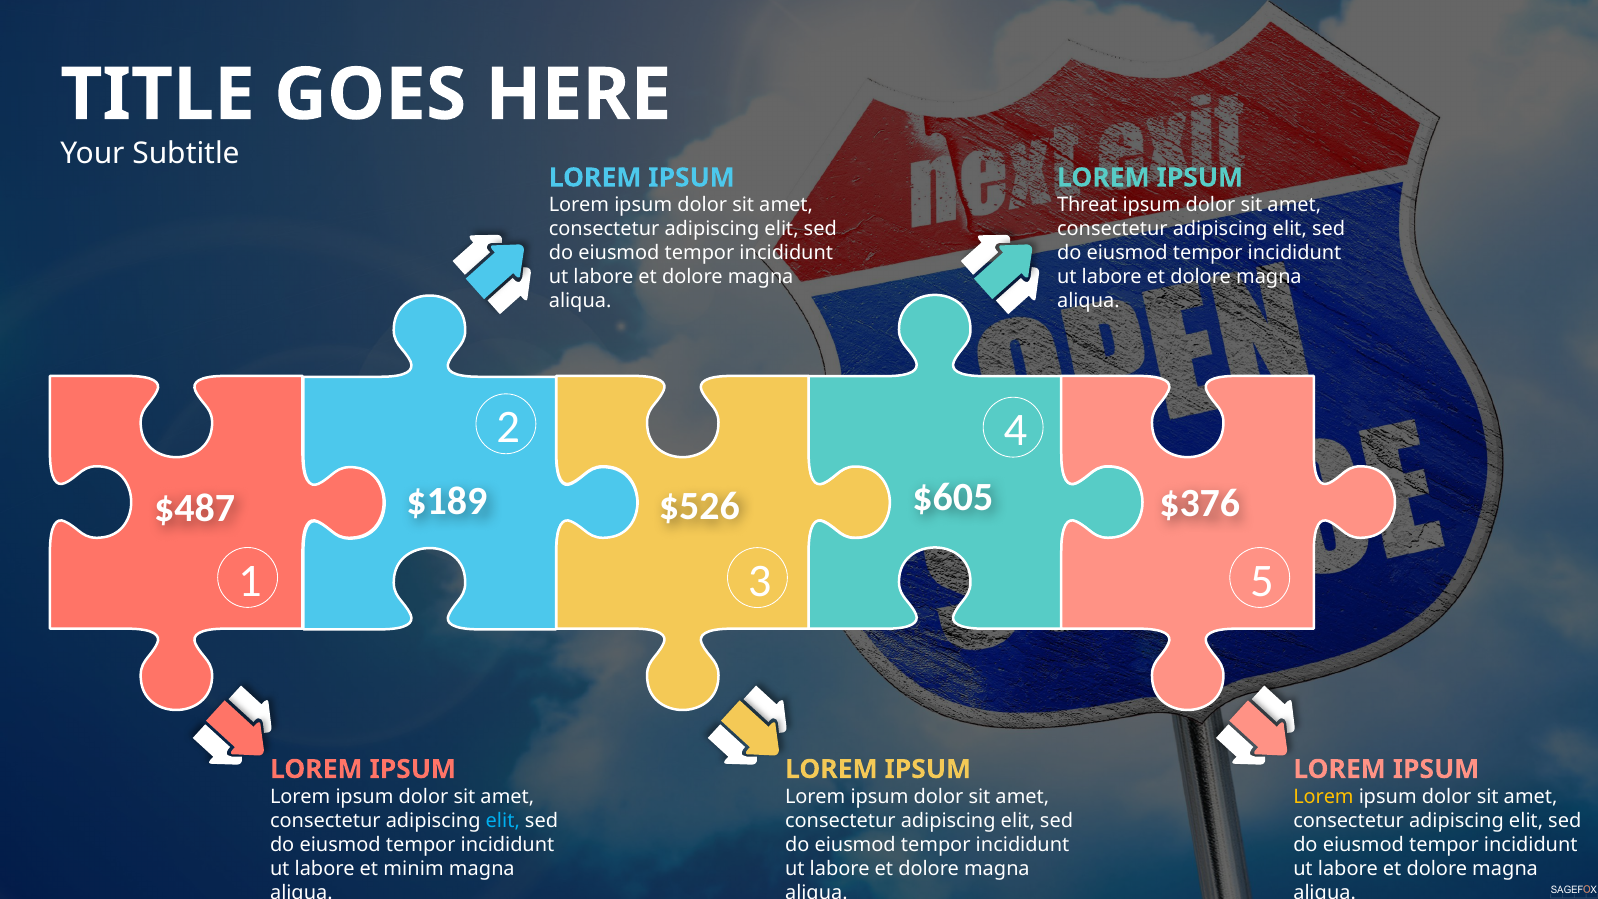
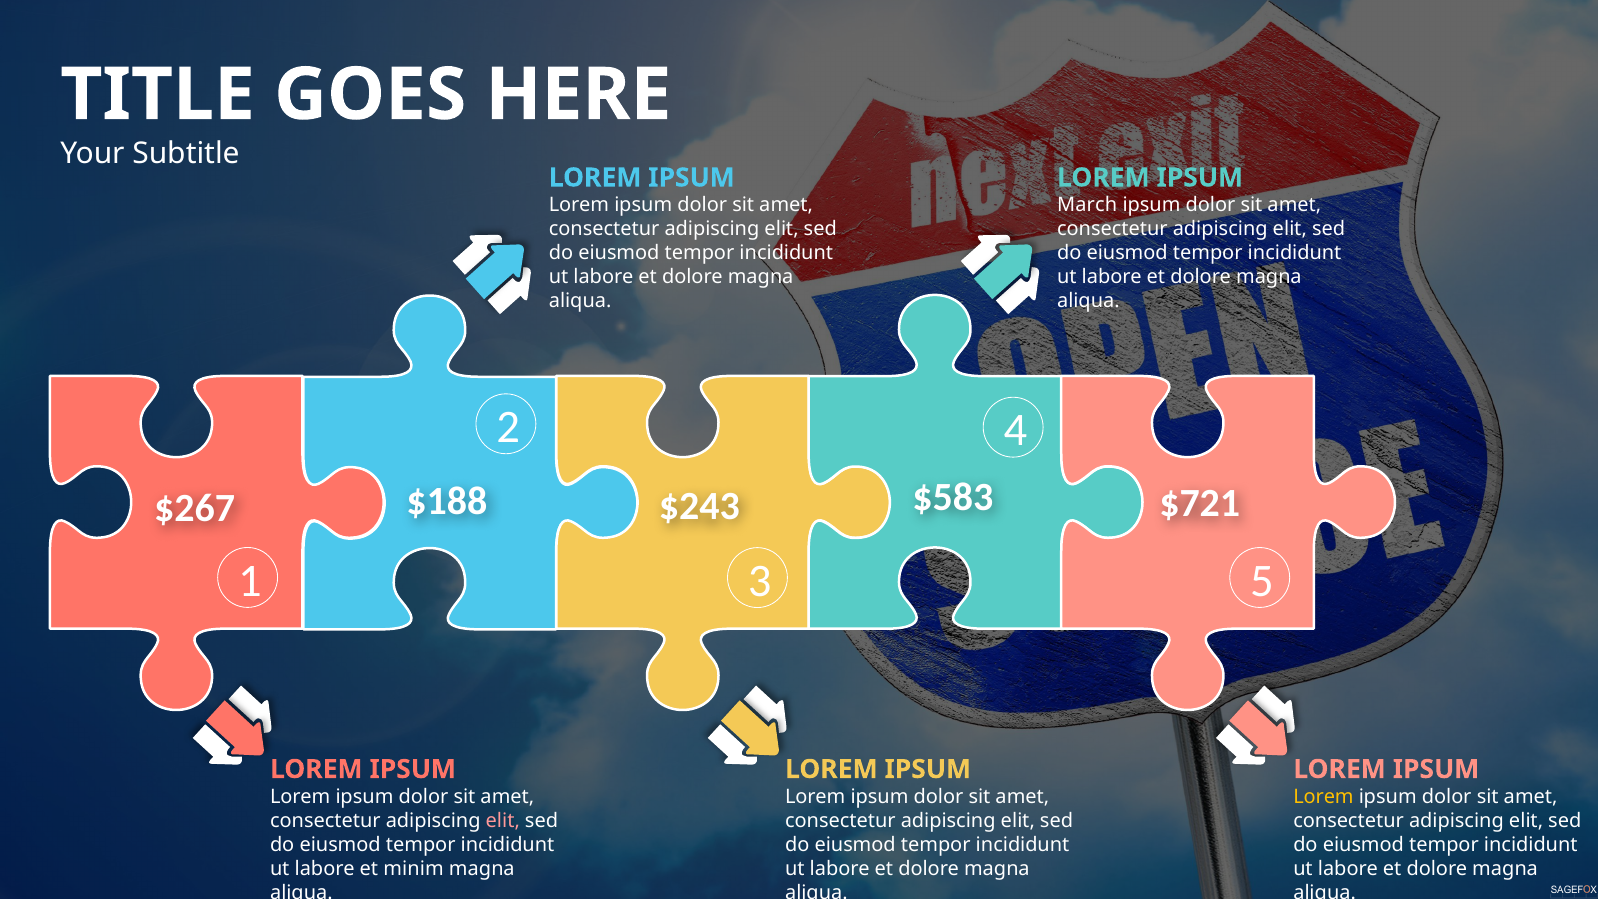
Threat: Threat -> March
$605: $605 -> $583
$189: $189 -> $188
$376: $376 -> $721
$526: $526 -> $243
$487: $487 -> $267
elit at (503, 821) colour: light blue -> pink
